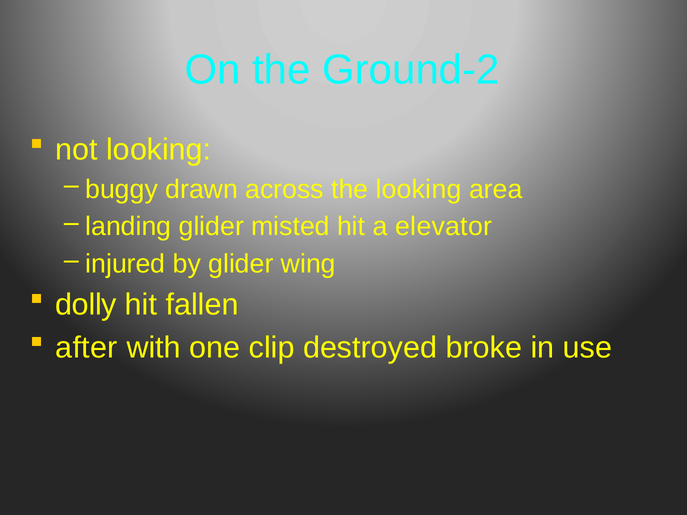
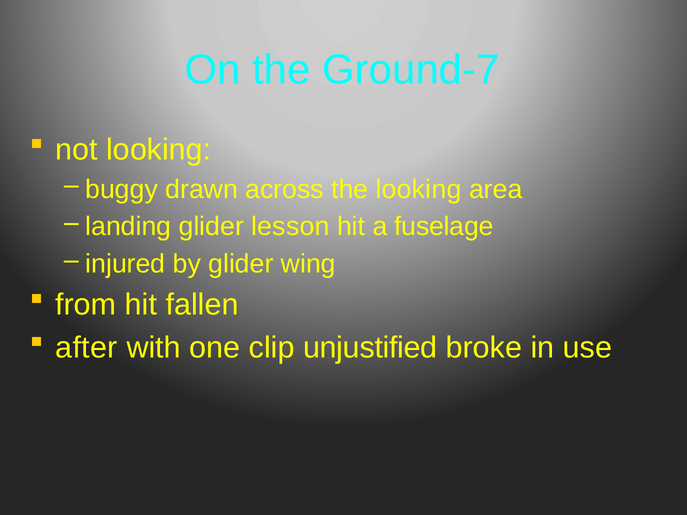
Ground-2: Ground-2 -> Ground-7
misted: misted -> lesson
elevator: elevator -> fuselage
dolly: dolly -> from
destroyed: destroyed -> unjustified
